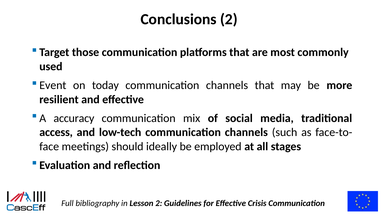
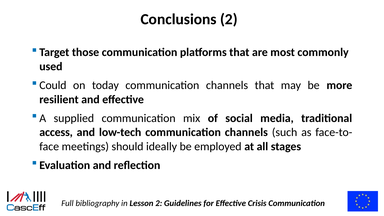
Event: Event -> Could
accuracy: accuracy -> supplied
